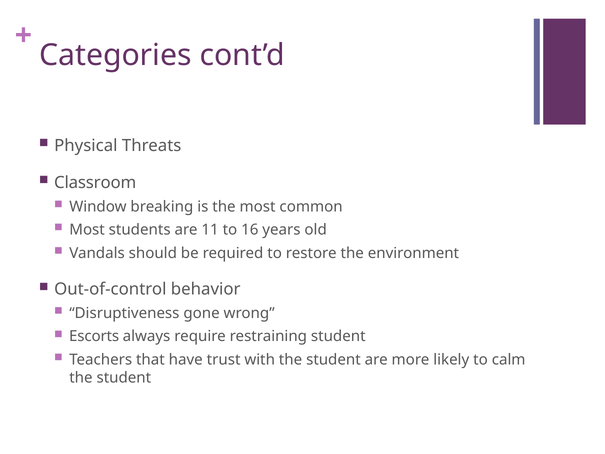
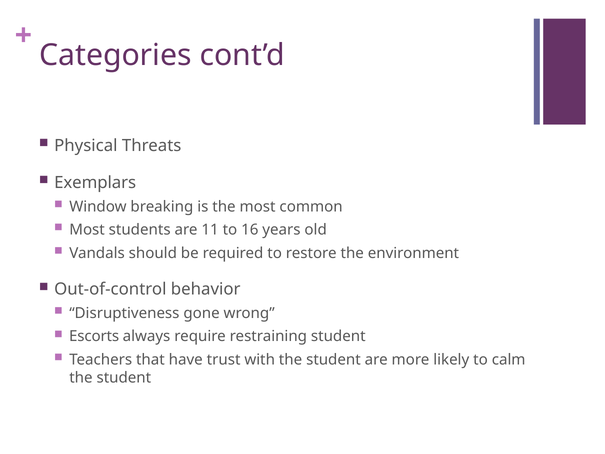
Classroom: Classroom -> Exemplars
